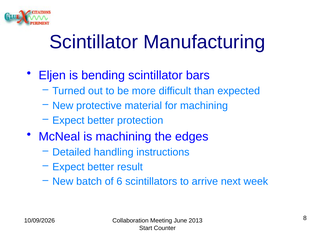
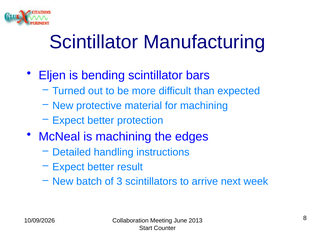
6: 6 -> 3
